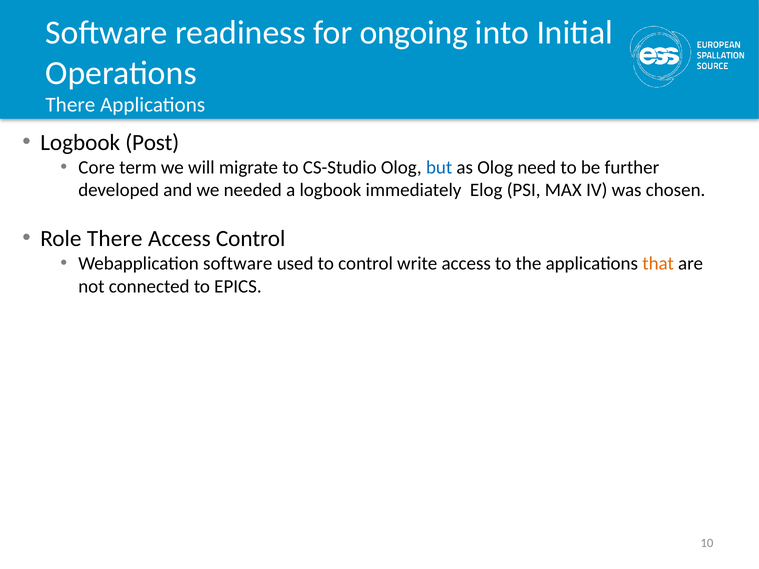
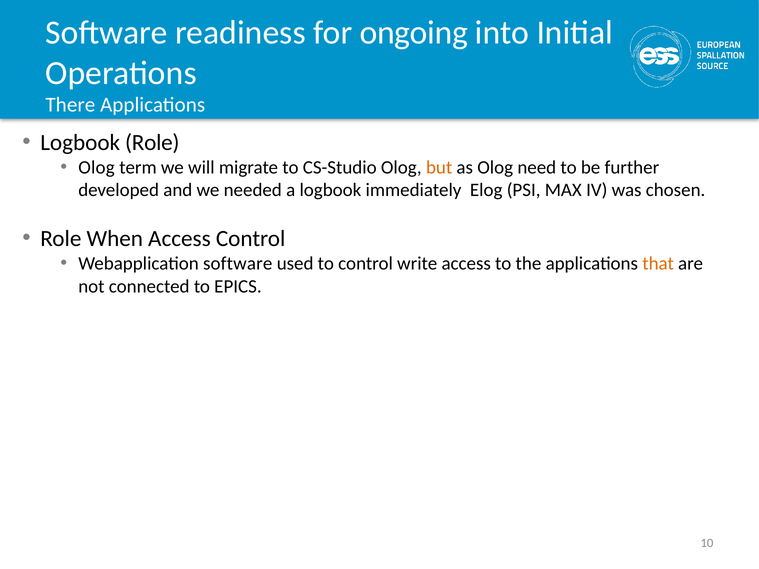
Logbook Post: Post -> Role
Core at (97, 168): Core -> Olog
but colour: blue -> orange
Role There: There -> When
